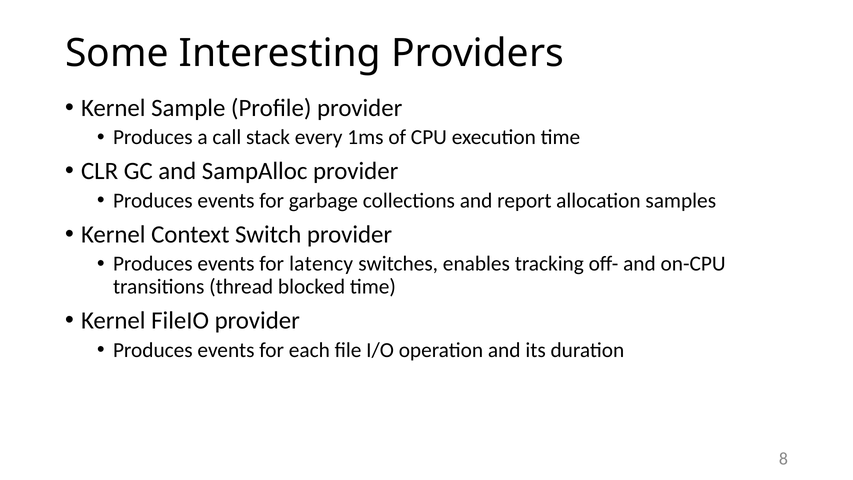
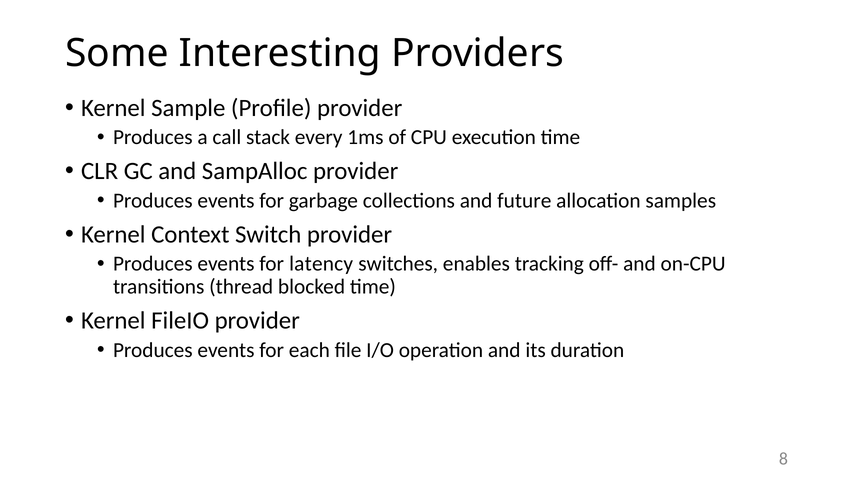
report: report -> future
